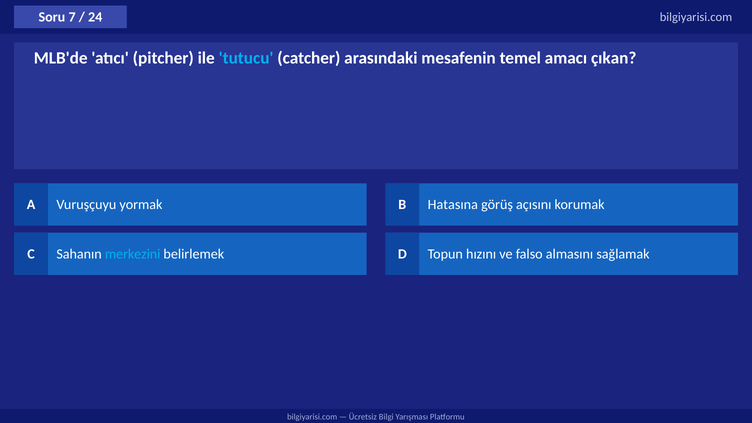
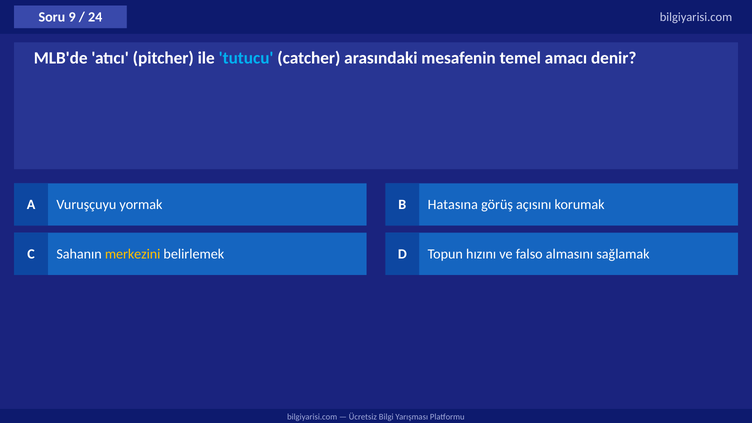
7: 7 -> 9
çıkan: çıkan -> denir
merkezini colour: light blue -> yellow
